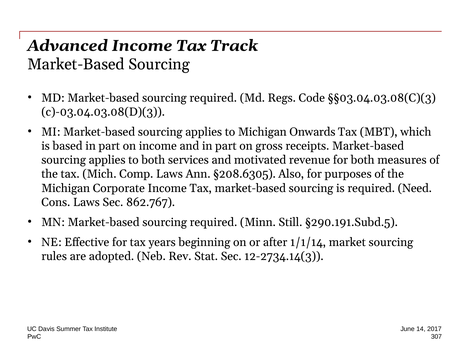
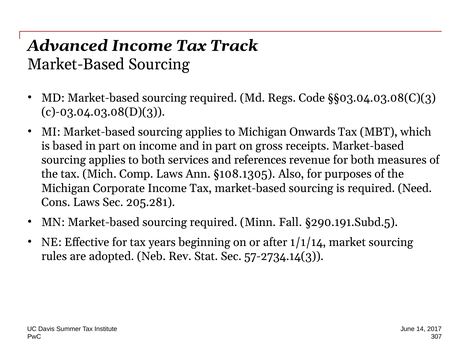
motivated: motivated -> references
§208.6305: §208.6305 -> §108.1305
862.767: 862.767 -> 205.281
Still: Still -> Fall
12-2734.14(3: 12-2734.14(3 -> 57-2734.14(3
